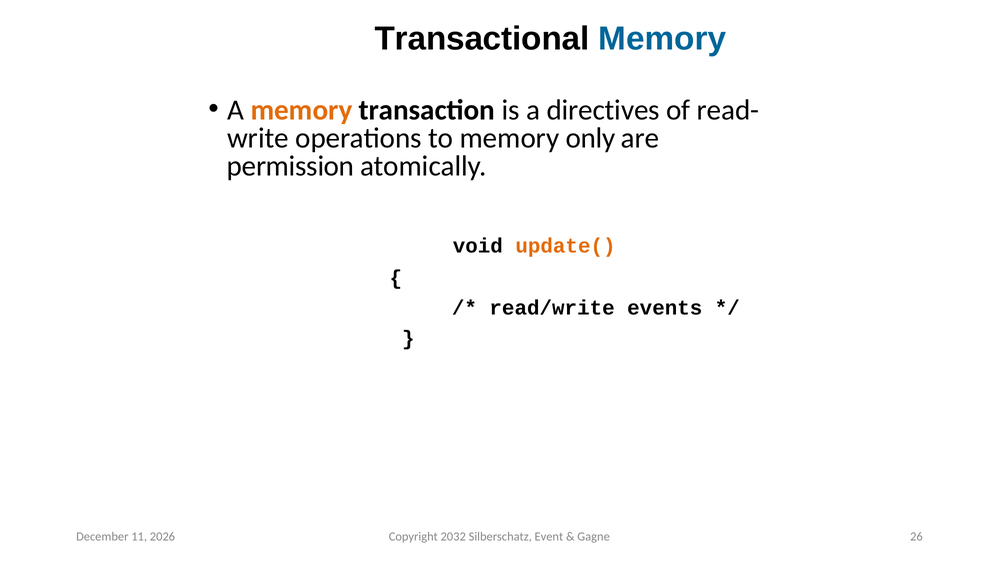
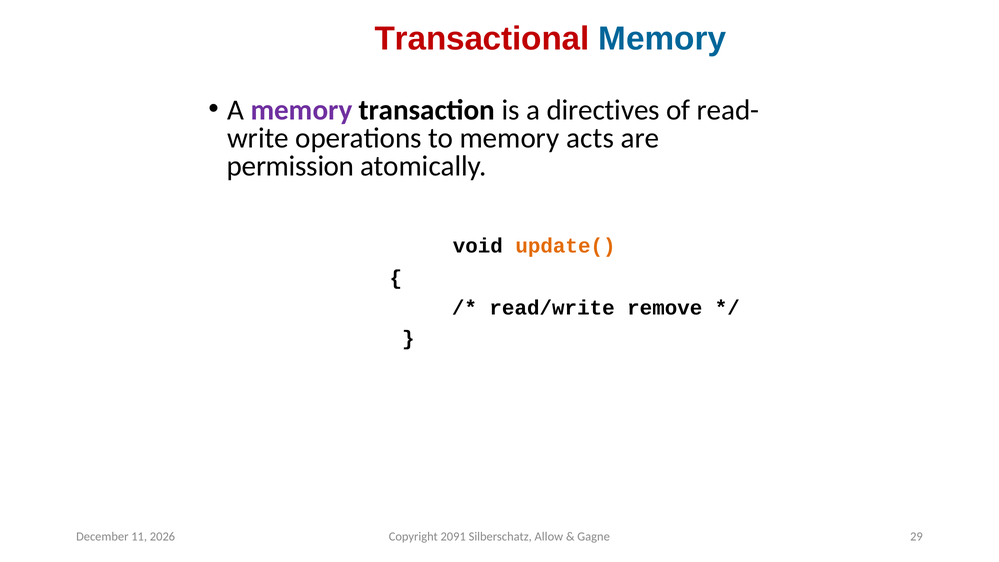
Transactional colour: black -> red
memory at (301, 110) colour: orange -> purple
only: only -> acts
events: events -> remove
2032: 2032 -> 2091
Event: Event -> Allow
26: 26 -> 29
